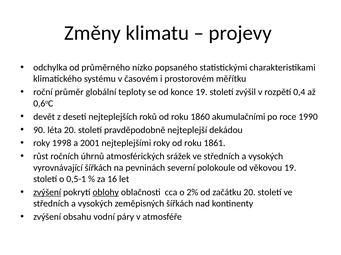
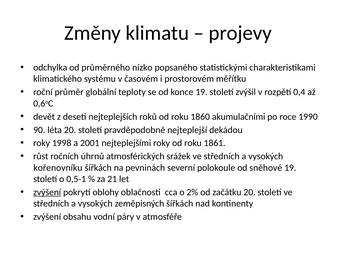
vyrovnávající: vyrovnávající -> kořenovníku
věkovou: věkovou -> sněhové
16: 16 -> 21
oblohy underline: present -> none
